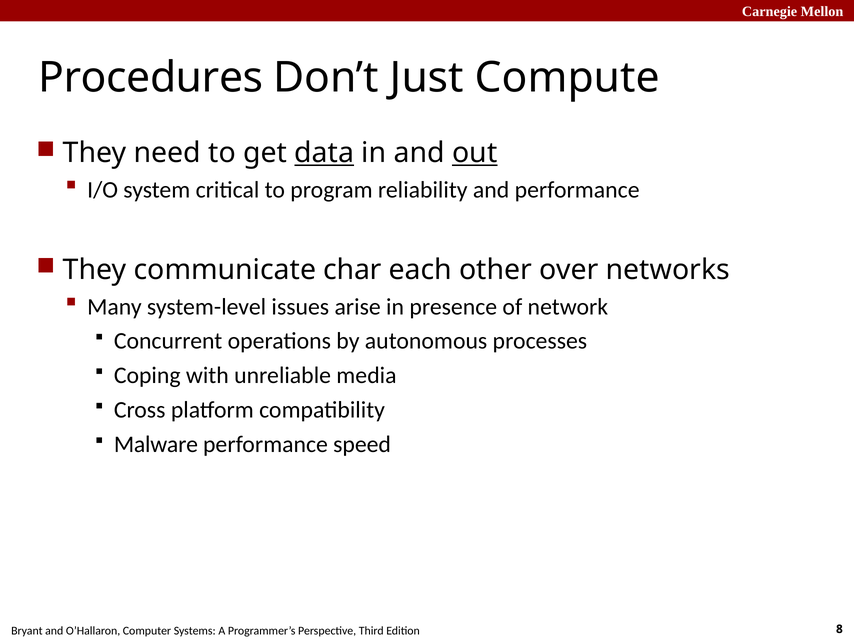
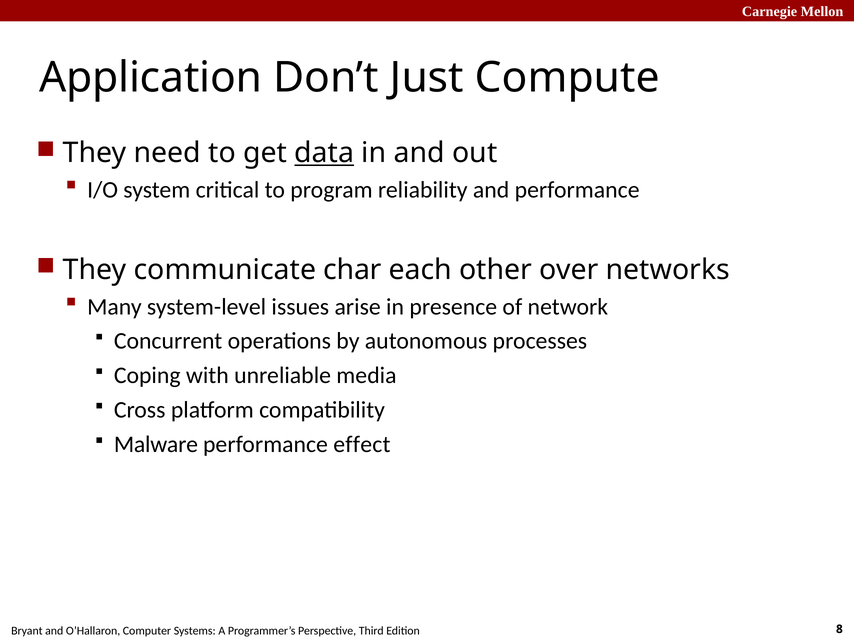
Procedures: Procedures -> Application
out underline: present -> none
speed: speed -> effect
